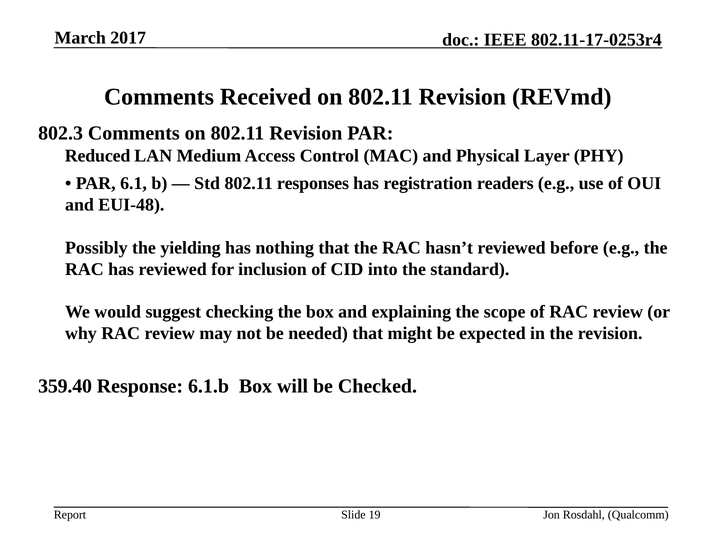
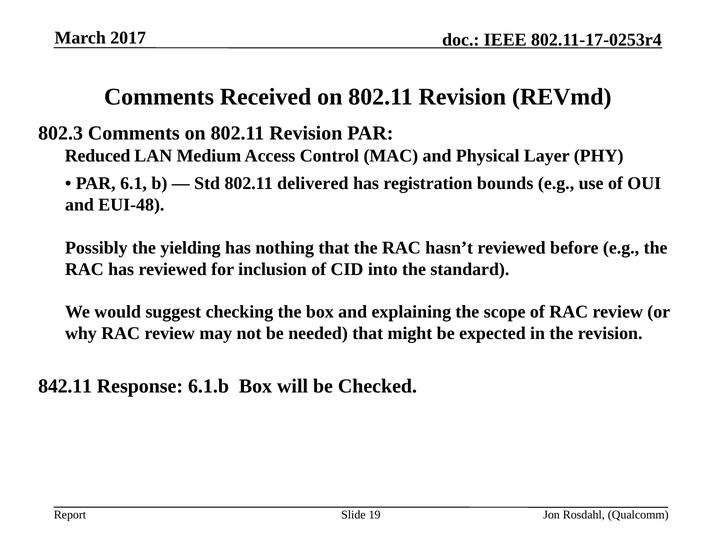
responses: responses -> delivered
readers: readers -> bounds
359.40: 359.40 -> 842.11
